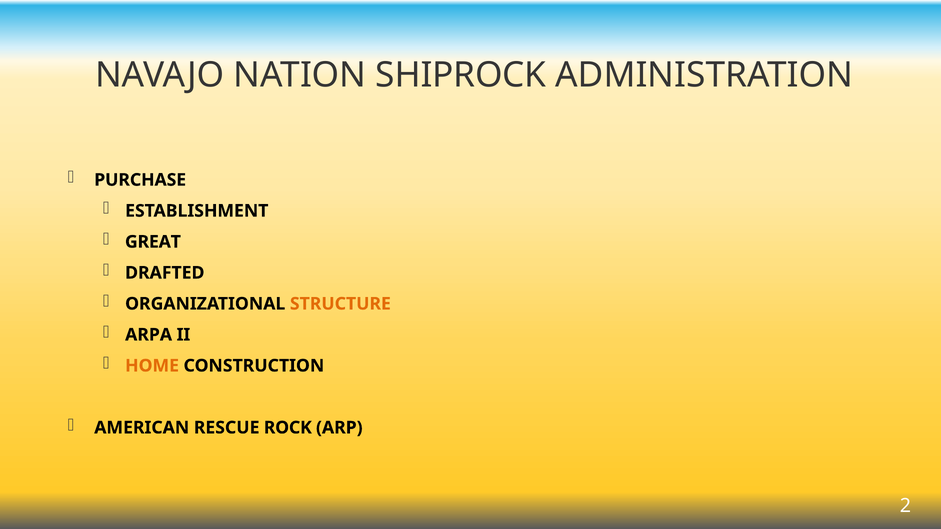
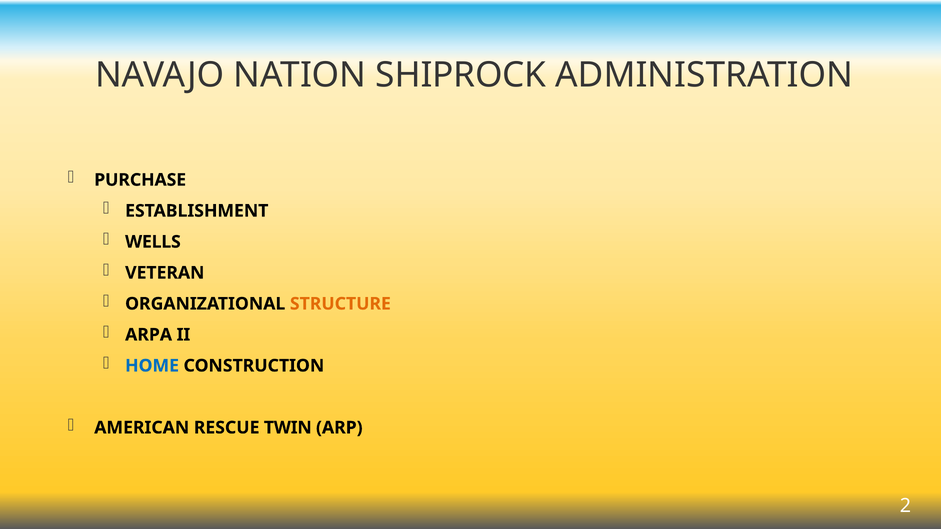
GREAT: GREAT -> WELLS
DRAFTED: DRAFTED -> VETERAN
HOME colour: orange -> blue
ROCK: ROCK -> TWIN
